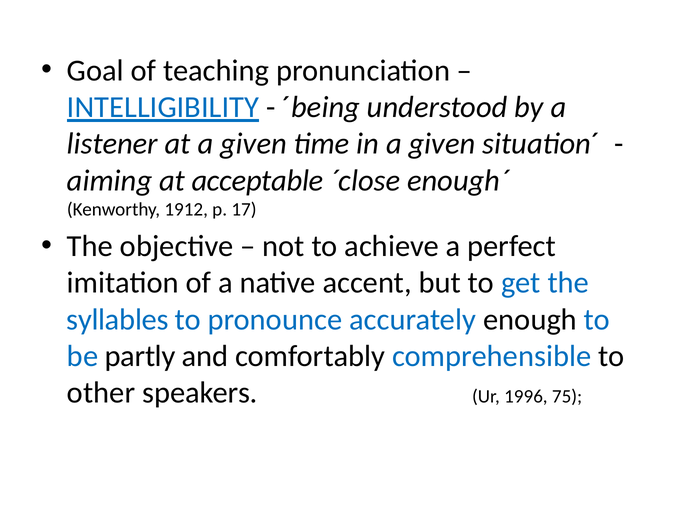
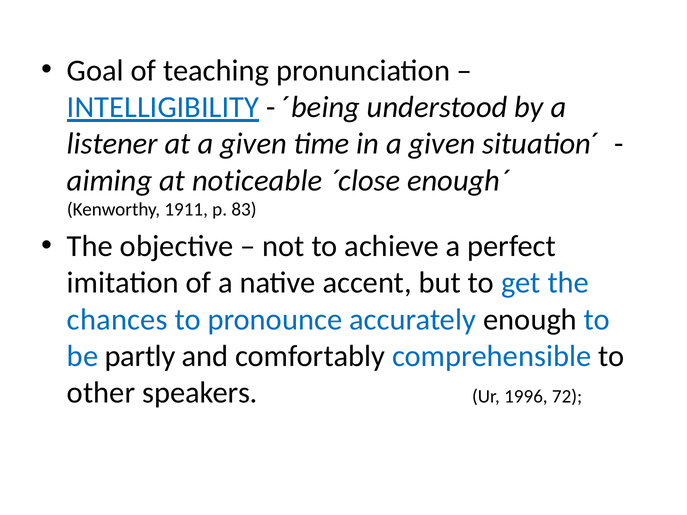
acceptable: acceptable -> noticeable
1912: 1912 -> 1911
17: 17 -> 83
syllables: syllables -> chances
75: 75 -> 72
